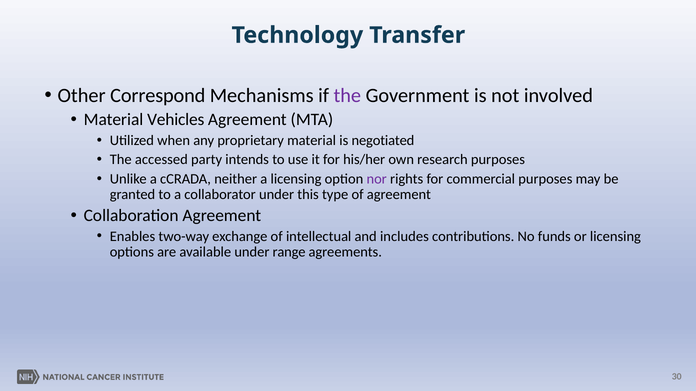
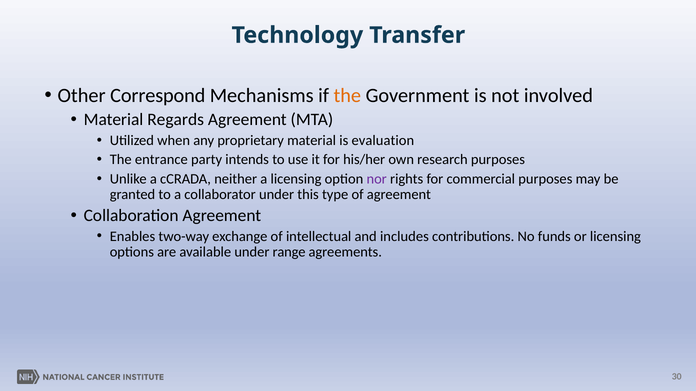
the at (347, 96) colour: purple -> orange
Vehicles: Vehicles -> Regards
negotiated: negotiated -> evaluation
accessed: accessed -> entrance
